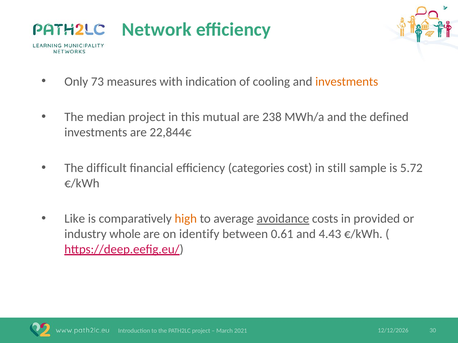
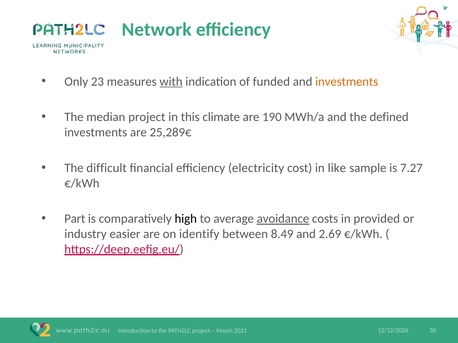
73: 73 -> 23
with underline: none -> present
cooling: cooling -> funded
mutual: mutual -> climate
238: 238 -> 190
22,844€: 22,844€ -> 25,289€
categories: categories -> electricity
still: still -> like
5.72: 5.72 -> 7.27
Like: Like -> Part
high colour: orange -> black
whole: whole -> easier
0.61: 0.61 -> 8.49
4.43: 4.43 -> 2.69
